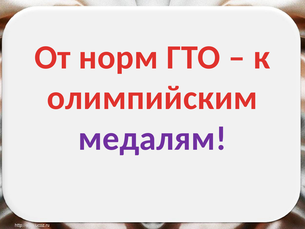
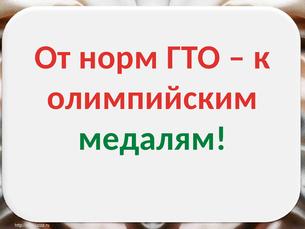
медалям colour: purple -> green
